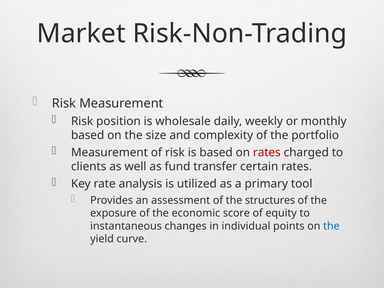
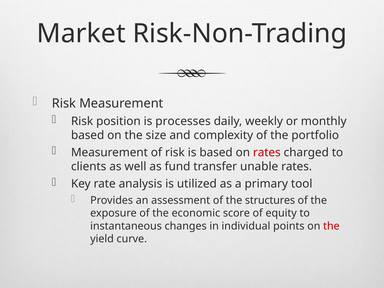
wholesale: wholesale -> processes
certain: certain -> unable
the at (331, 226) colour: blue -> red
